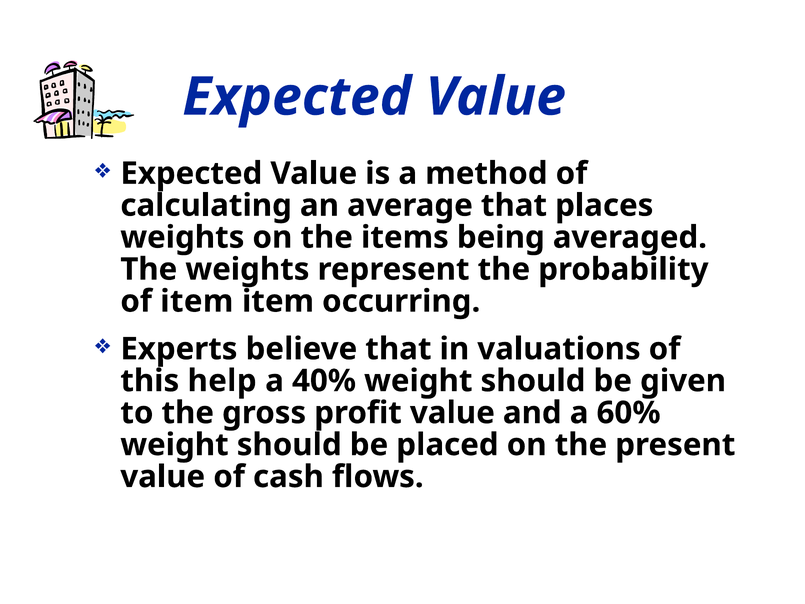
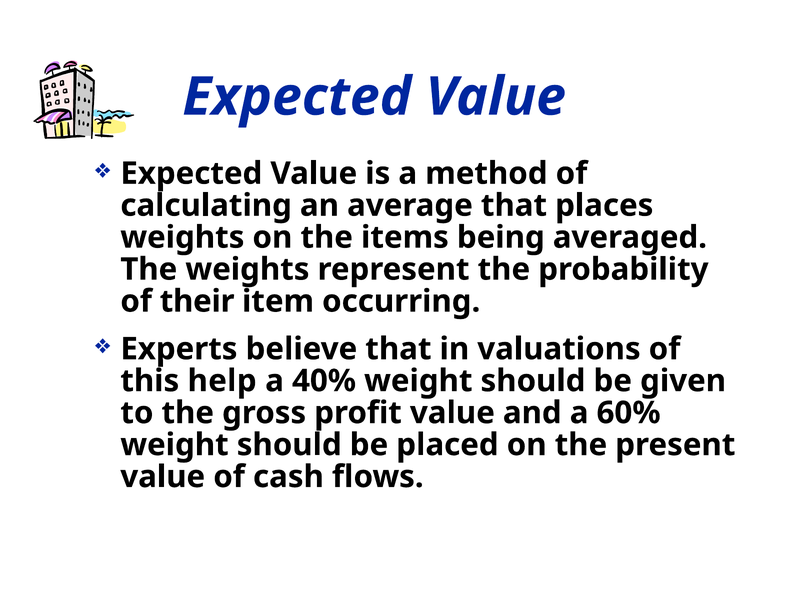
of item: item -> their
